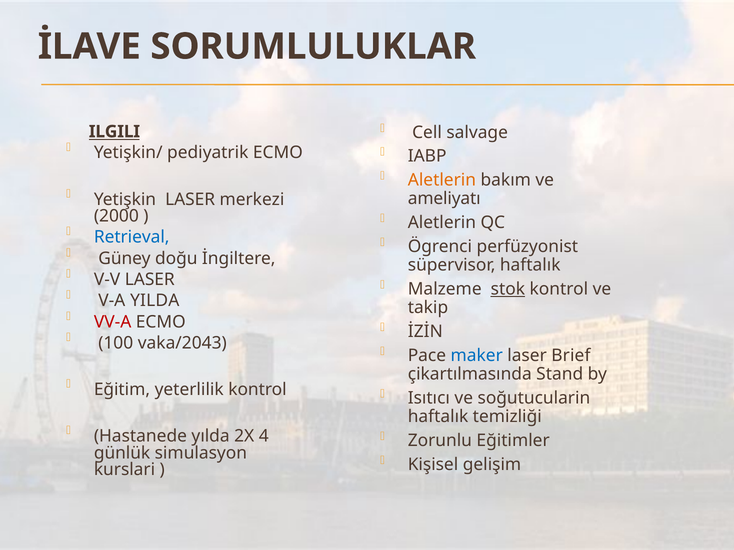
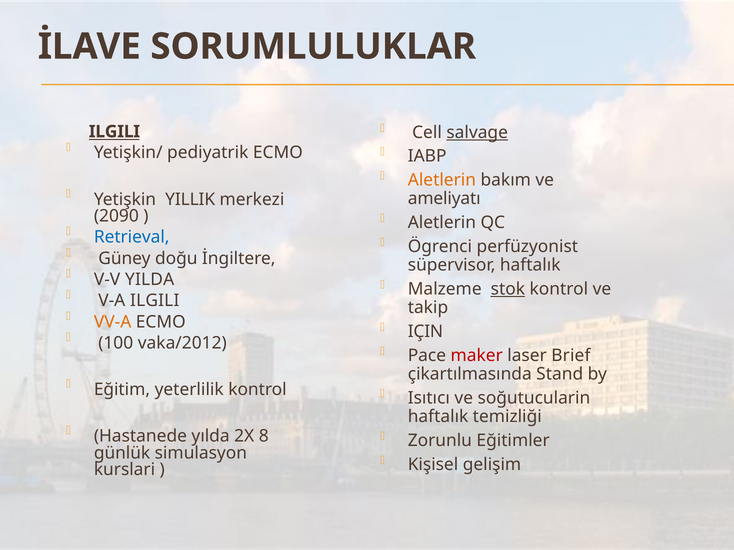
salvage underline: none -> present
Yetişkin LASER: LASER -> YILLIK
2000: 2000 -> 2090
V-V LASER: LASER -> YILDA
V-A YILDA: YILDA -> ILGILI
VV-A colour: red -> orange
İZİN: İZİN -> IÇIN
vaka/2043: vaka/2043 -> vaka/2012
maker colour: blue -> red
4: 4 -> 8
